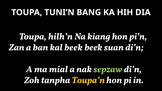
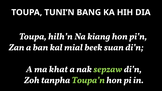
kal beek: beek -> mial
mial: mial -> khat
Toupa’n colour: yellow -> light green
